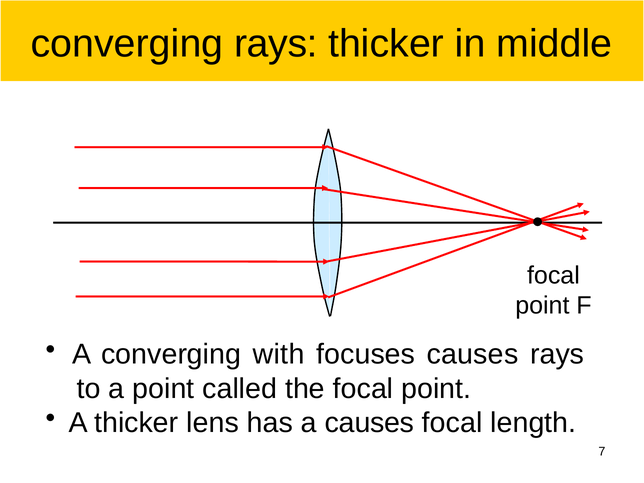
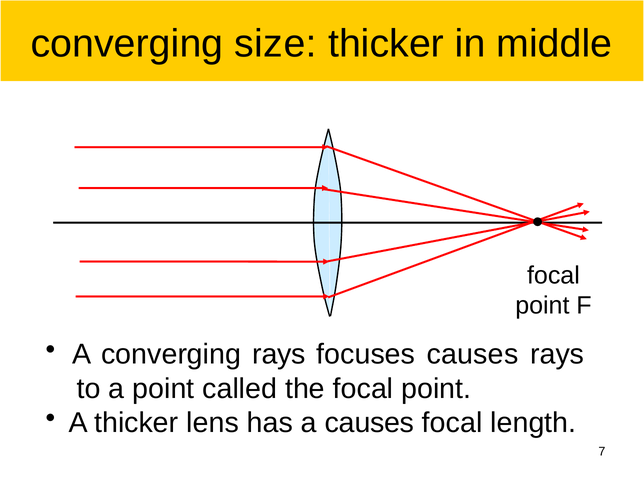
converging rays: rays -> size
converging with: with -> rays
